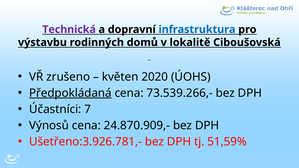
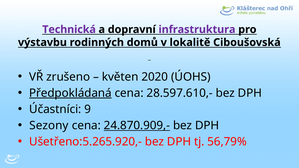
infrastruktura colour: blue -> purple
73.539.266,-: 73.539.266,- -> 28.597.610,-
7: 7 -> 9
Výnosů: Výnosů -> Sezony
24.870.909,- underline: none -> present
Ušetřeno:3.926.781,-: Ušetřeno:3.926.781,- -> Ušetřeno:5.265.920,-
51,59%: 51,59% -> 56,79%
